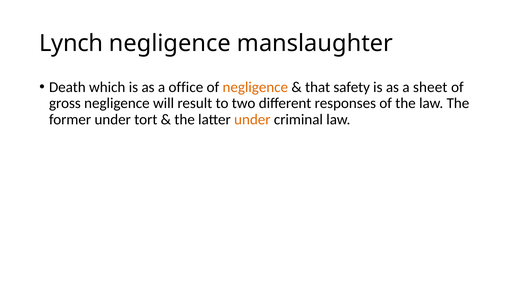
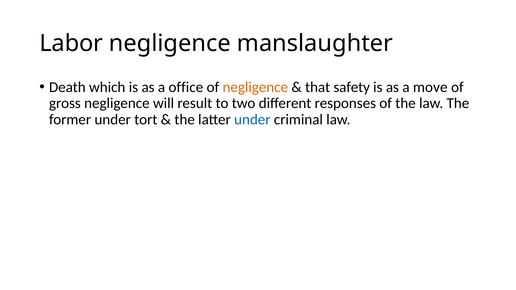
Lynch: Lynch -> Labor
sheet: sheet -> move
under at (252, 120) colour: orange -> blue
